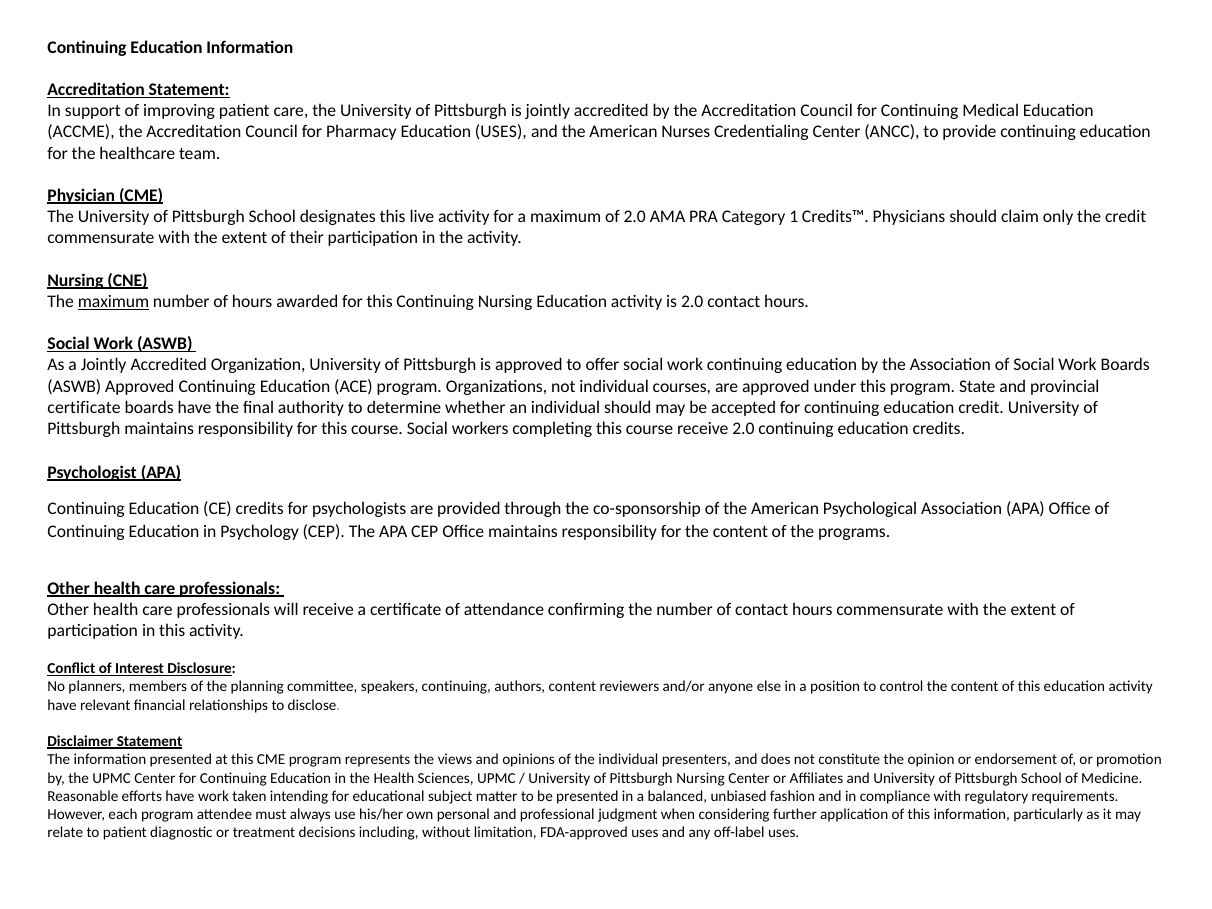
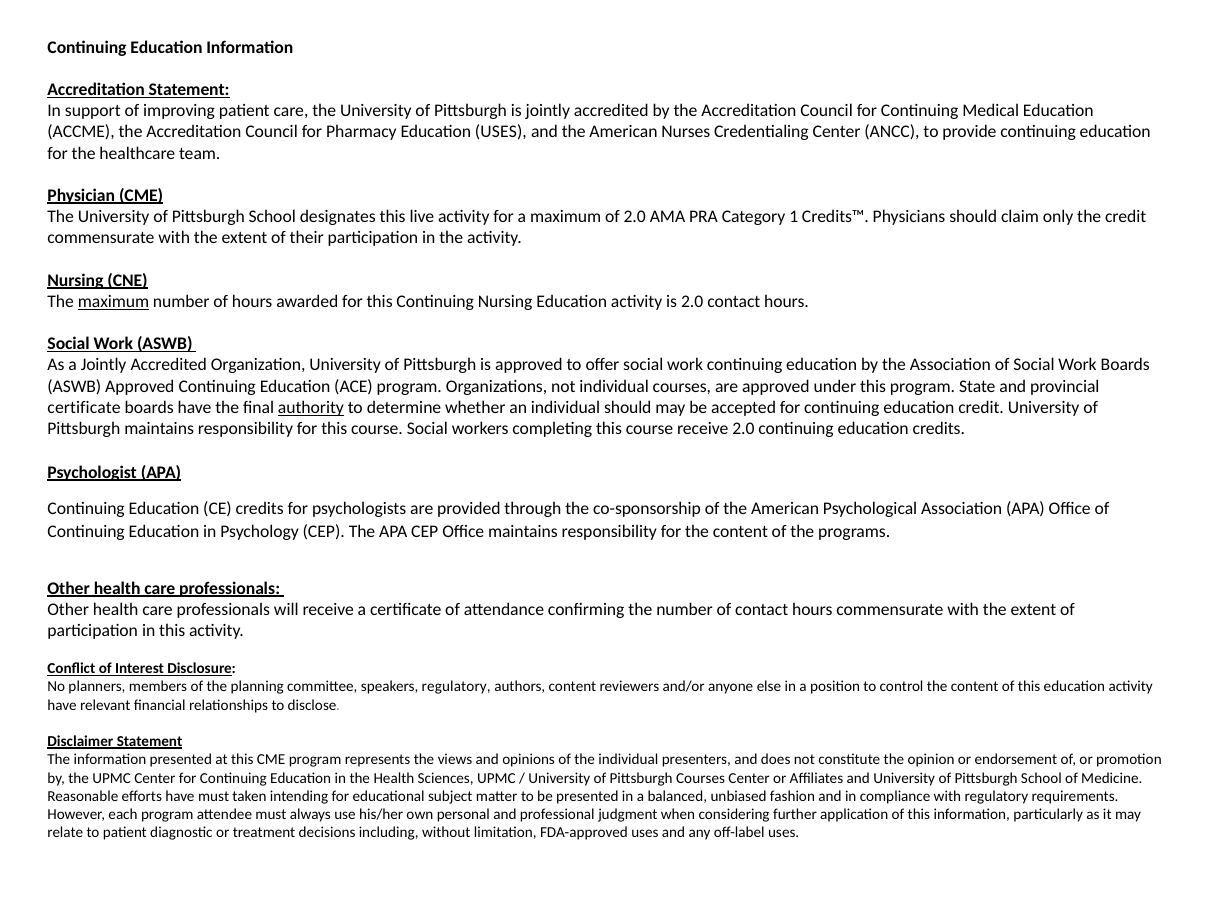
authority underline: none -> present
speakers continuing: continuing -> regulatory
Pittsburgh Nursing: Nursing -> Courses
have work: work -> must
